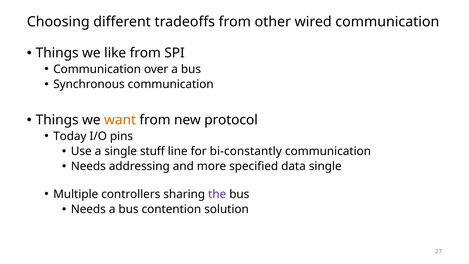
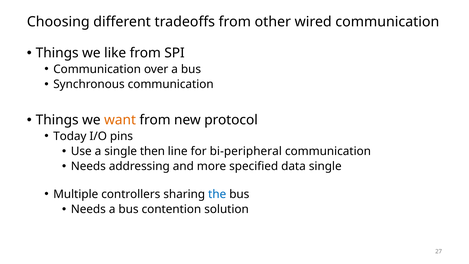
stuff: stuff -> then
bi-constantly: bi-constantly -> bi-peripheral
the colour: purple -> blue
